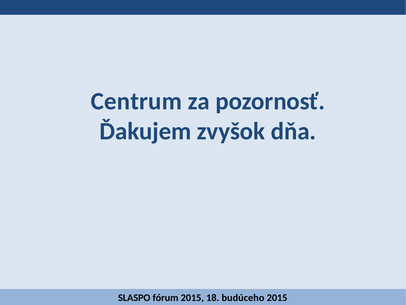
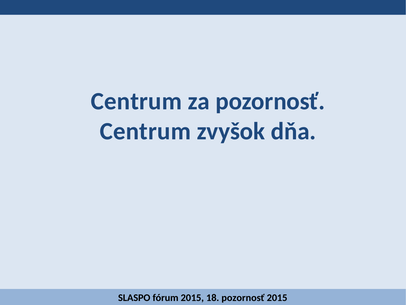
Ďakujem at (145, 131): Ďakujem -> Centrum
18 budúceho: budúceho -> pozornosť
